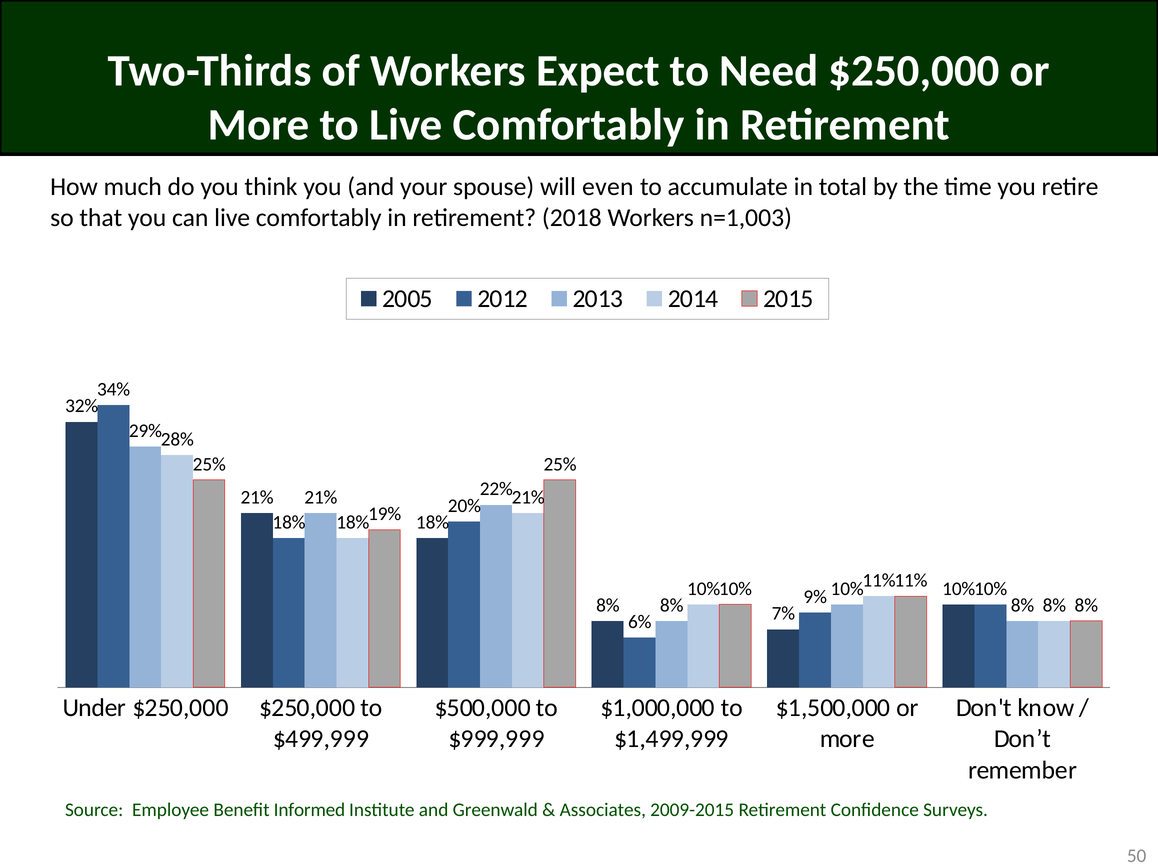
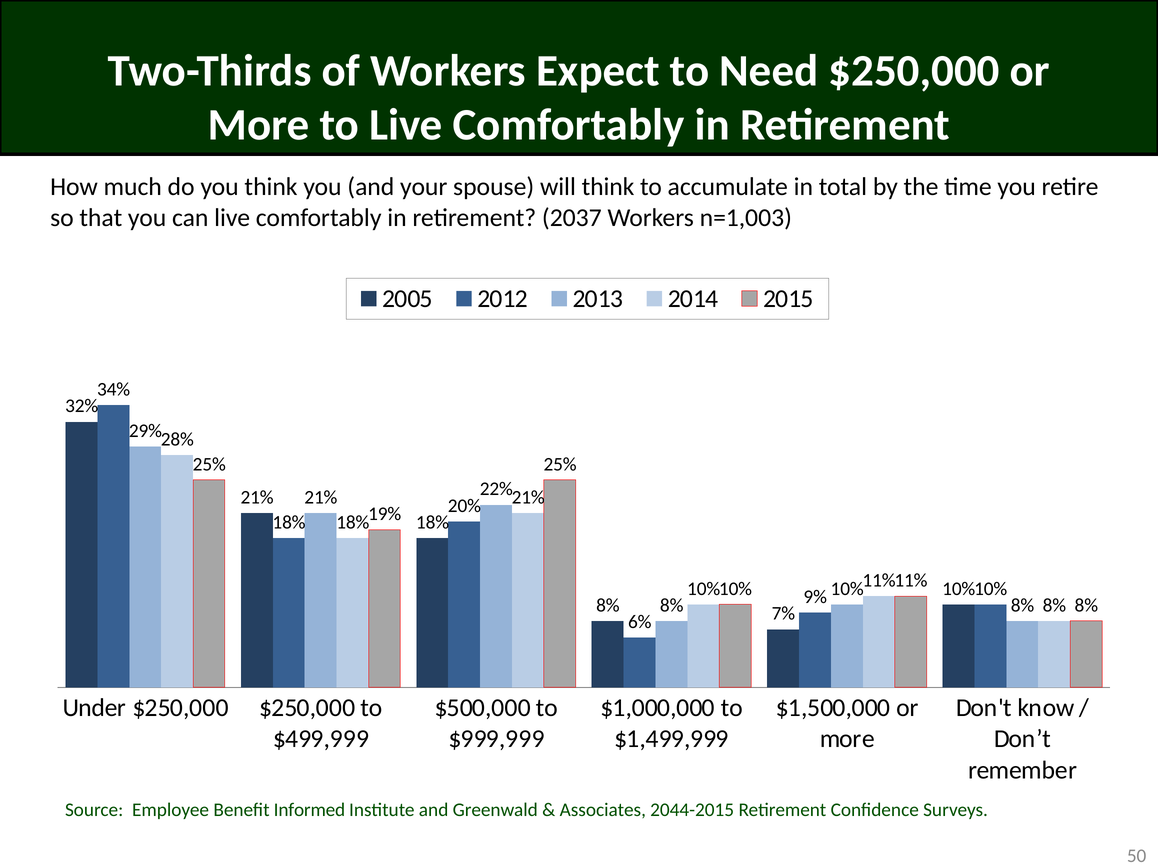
will even: even -> think
2018: 2018 -> 2037
2009-2015: 2009-2015 -> 2044-2015
